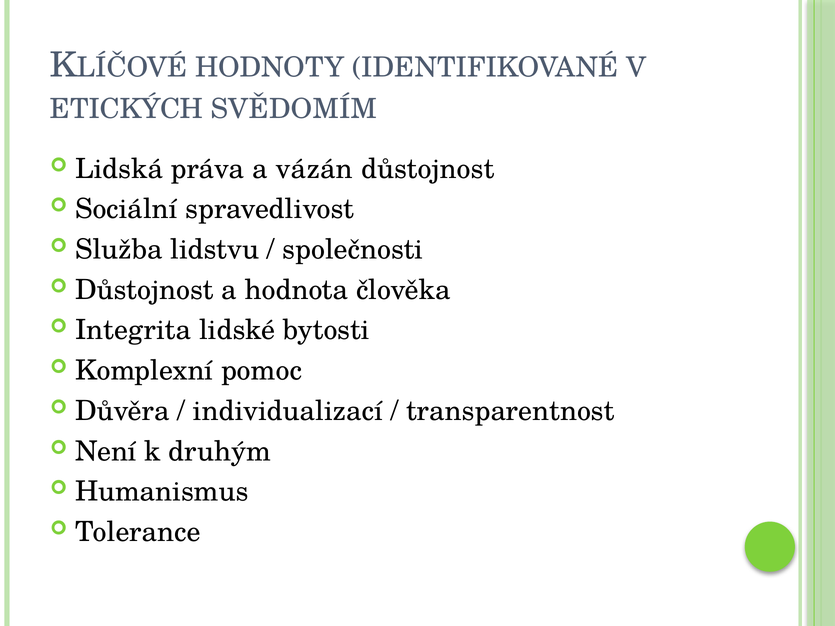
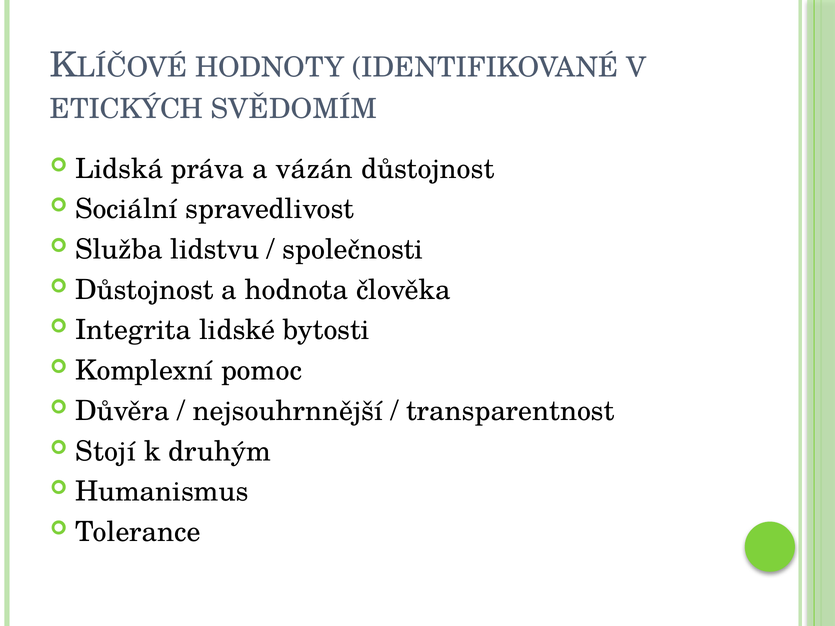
individualizací: individualizací -> nejsouhrnnější
Není: Není -> Stojí
